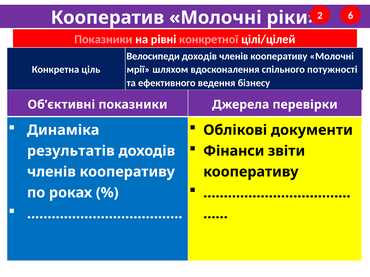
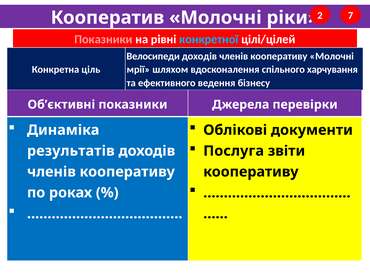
6: 6 -> 7
конкретної colour: pink -> light blue
потужності: потужності -> харчування
Фінанси: Фінанси -> Послуга
